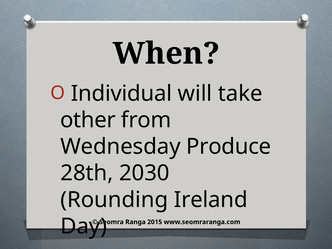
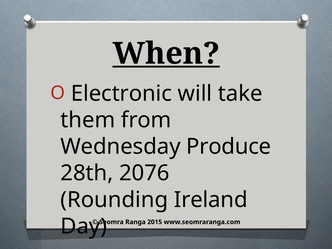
When underline: none -> present
Individual: Individual -> Electronic
other: other -> them
2030: 2030 -> 2076
